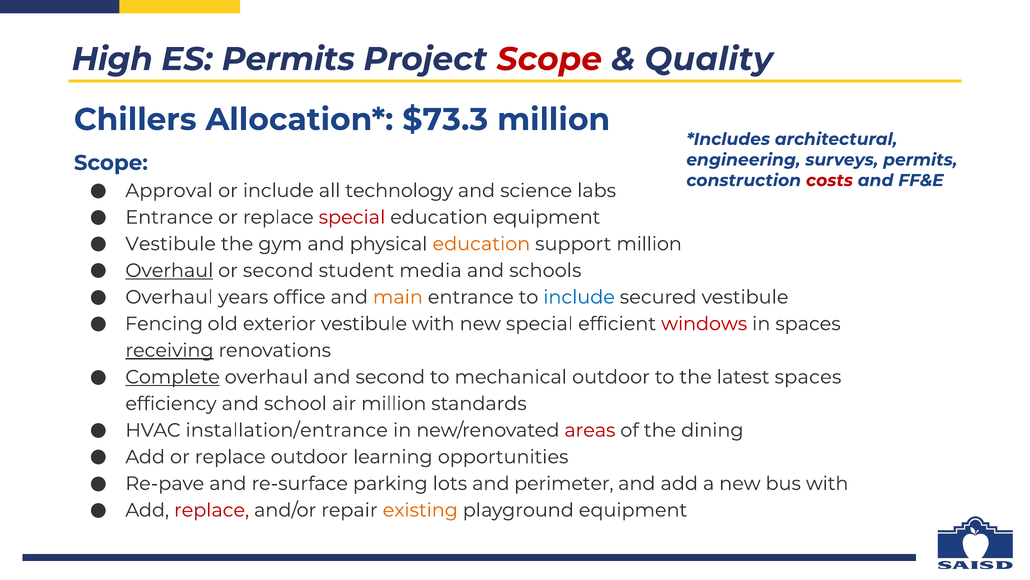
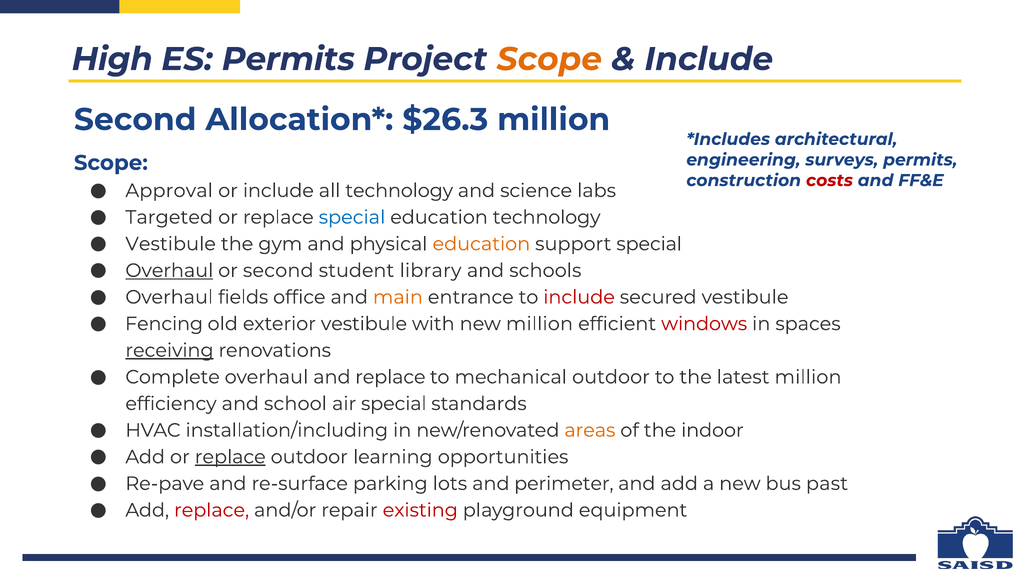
Scope at (549, 59) colour: red -> orange
Quality at (709, 59): Quality -> Include
Chillers at (135, 120): Chillers -> Second
$73.3: $73.3 -> $26.3
Entrance at (169, 217): Entrance -> Targeted
special at (352, 217) colour: red -> blue
education equipment: equipment -> technology
support million: million -> special
media: media -> library
years: years -> fields
include at (579, 297) colour: blue -> red
new special: special -> million
Complete underline: present -> none
and second: second -> replace
latest spaces: spaces -> million
air million: million -> special
installation/entrance: installation/entrance -> installation/including
areas colour: red -> orange
dining: dining -> indoor
replace at (230, 456) underline: none -> present
bus with: with -> past
existing colour: orange -> red
